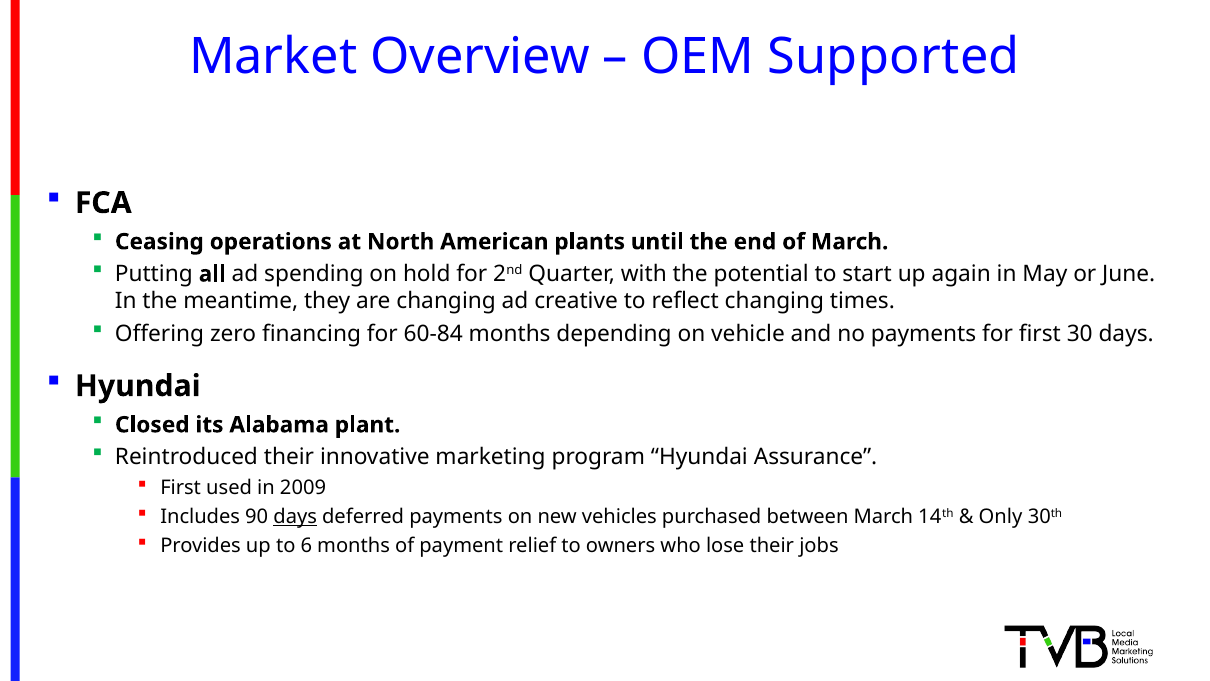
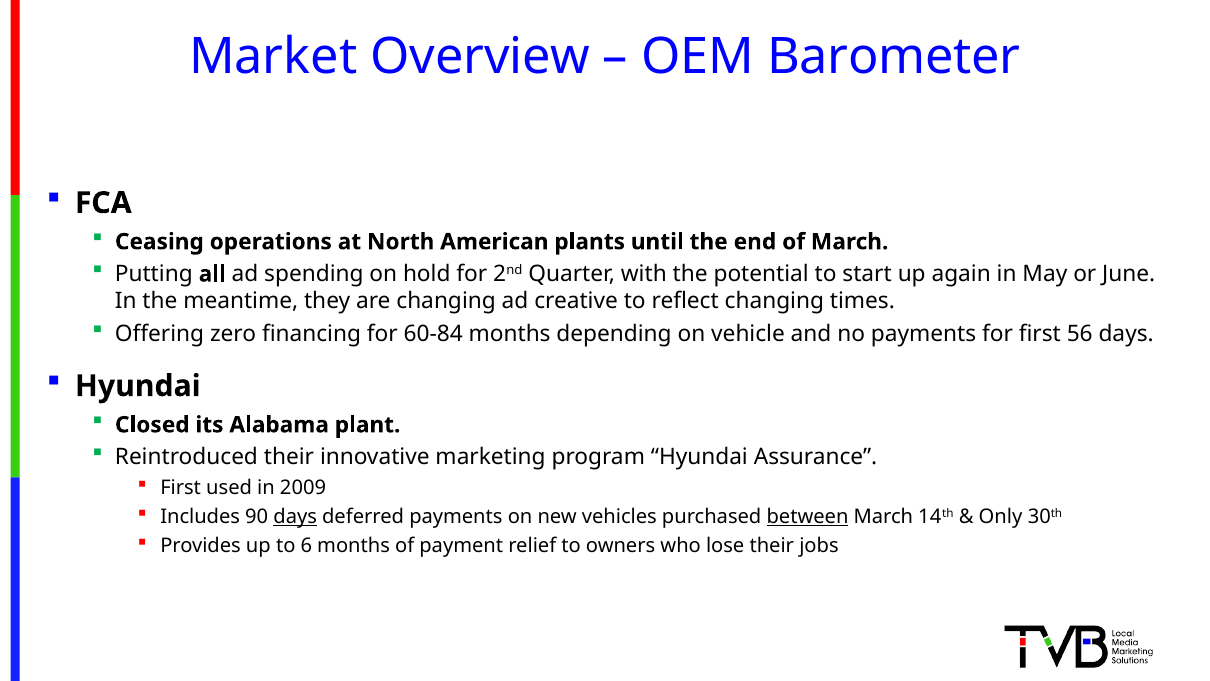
Supported: Supported -> Barometer
30: 30 -> 56
between underline: none -> present
